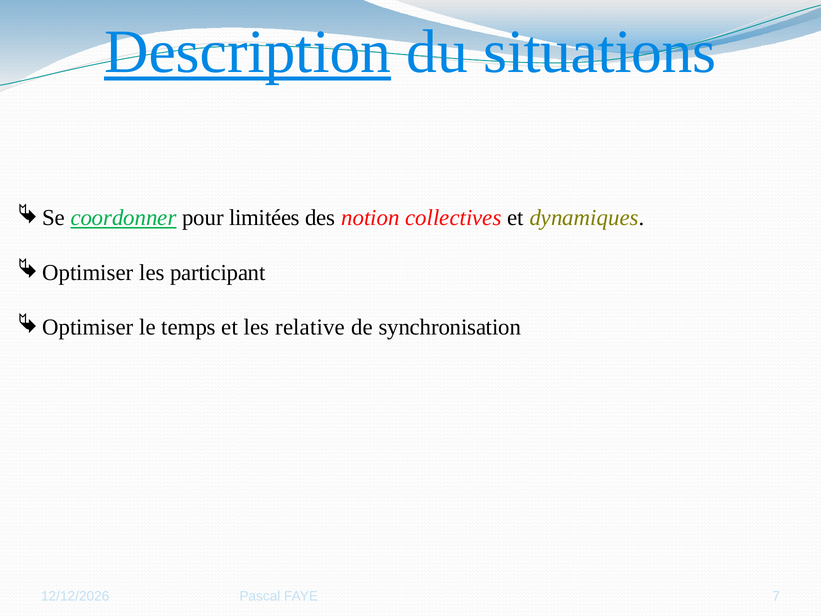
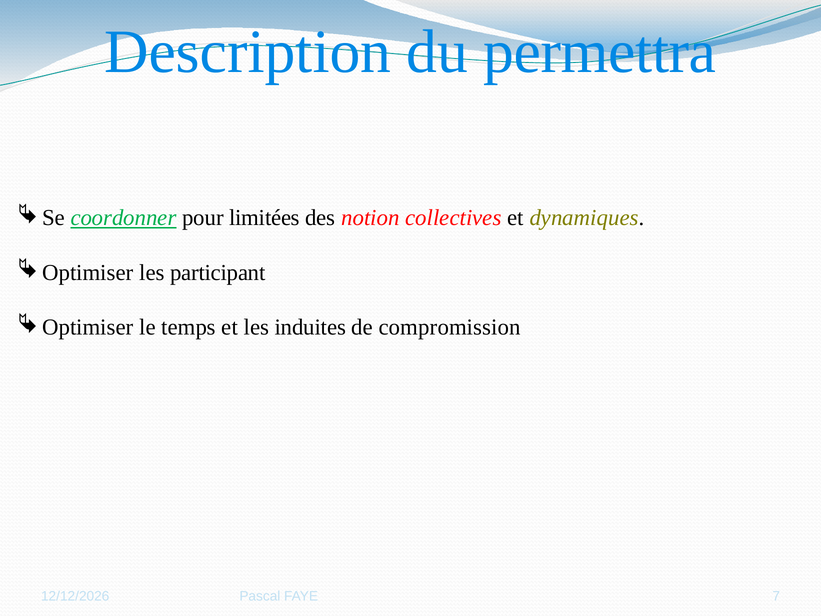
Description underline: present -> none
situations: situations -> permettra
relative: relative -> induites
synchronisation: synchronisation -> compromission
